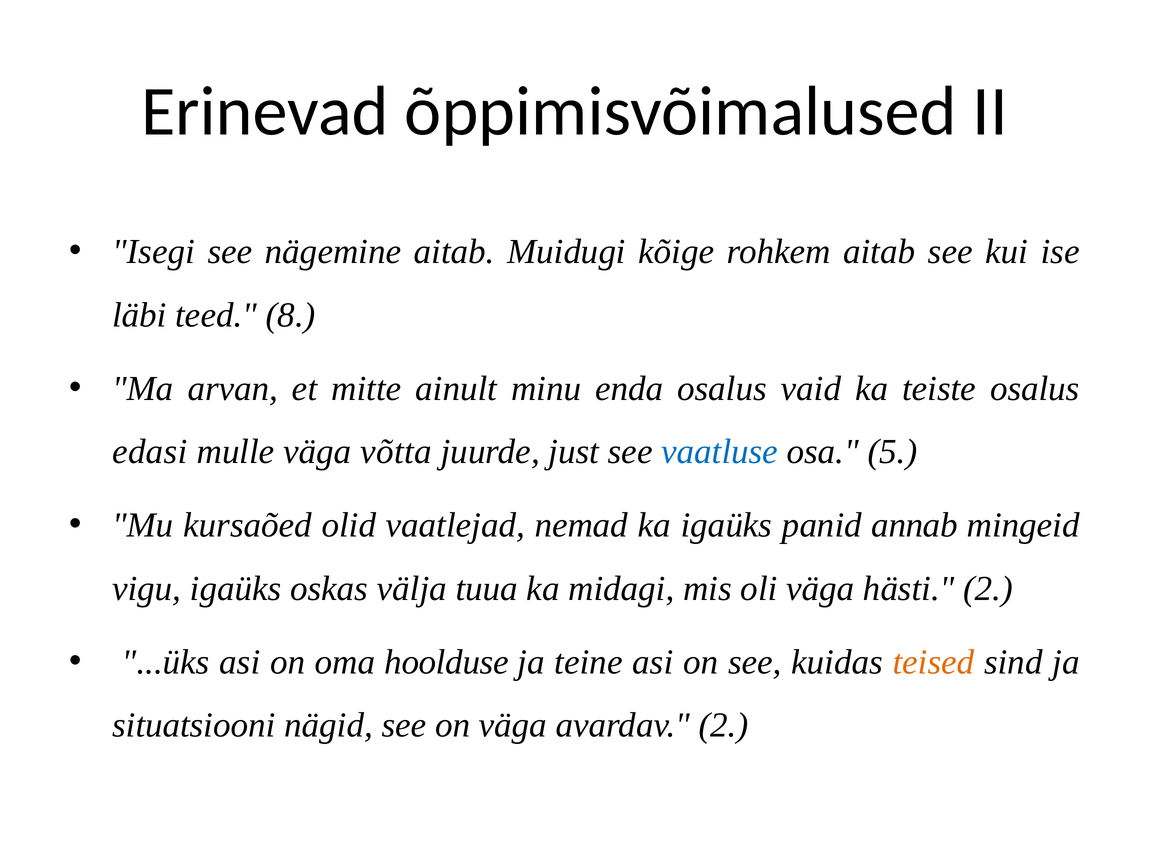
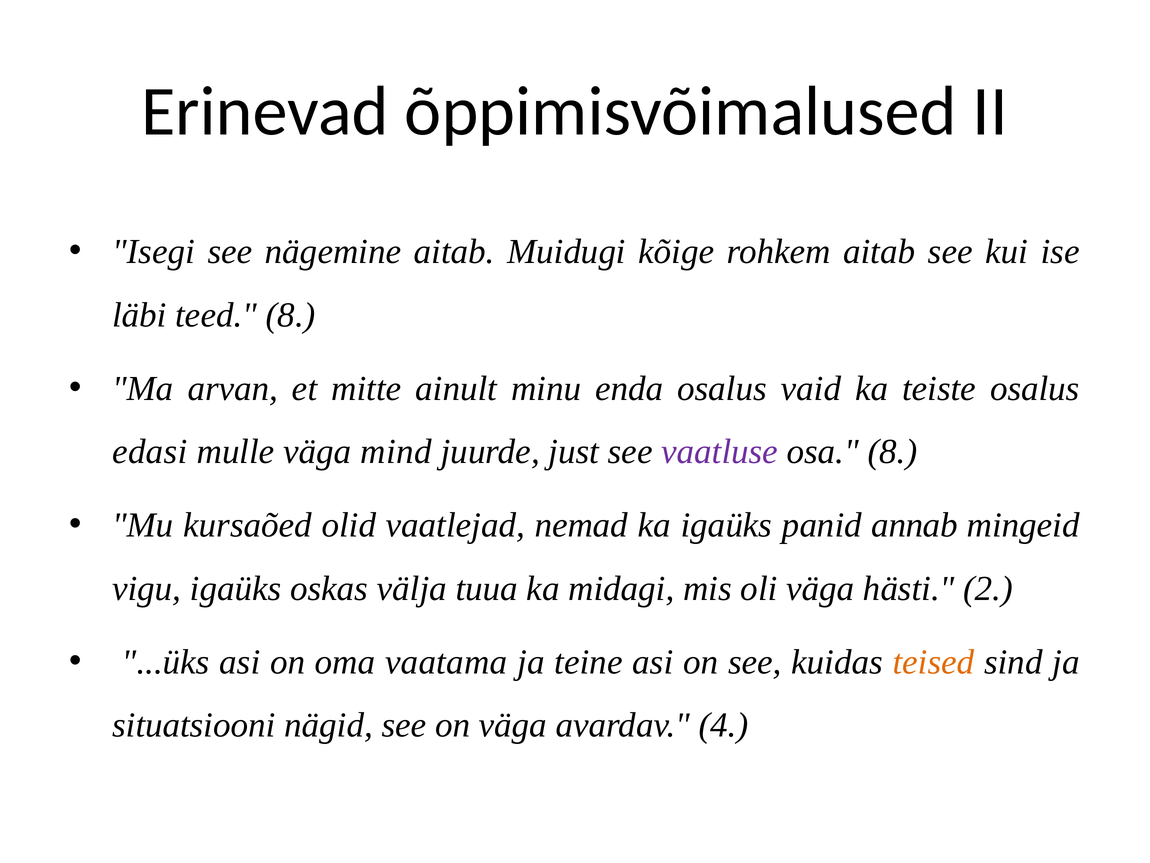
võtta: võtta -> mind
vaatluse colour: blue -> purple
osa 5: 5 -> 8
hoolduse: hoolduse -> vaatama
avardav 2: 2 -> 4
